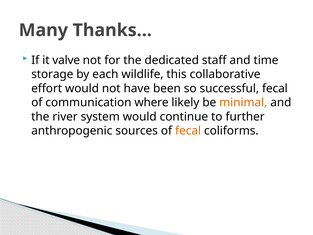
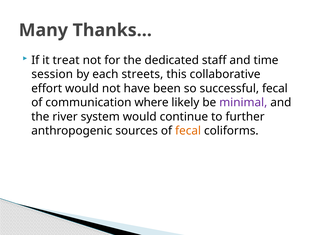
valve: valve -> treat
storage: storage -> session
wildlife: wildlife -> streets
minimal colour: orange -> purple
